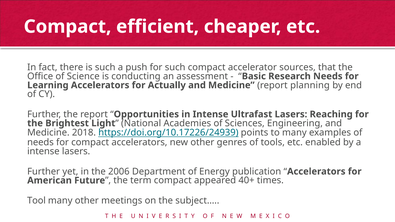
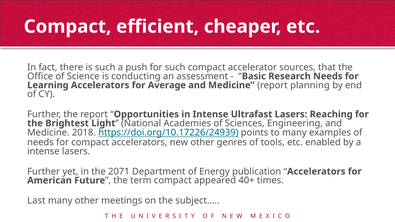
Actually: Actually -> Average
2006: 2006 -> 2071
Tool: Tool -> Last
